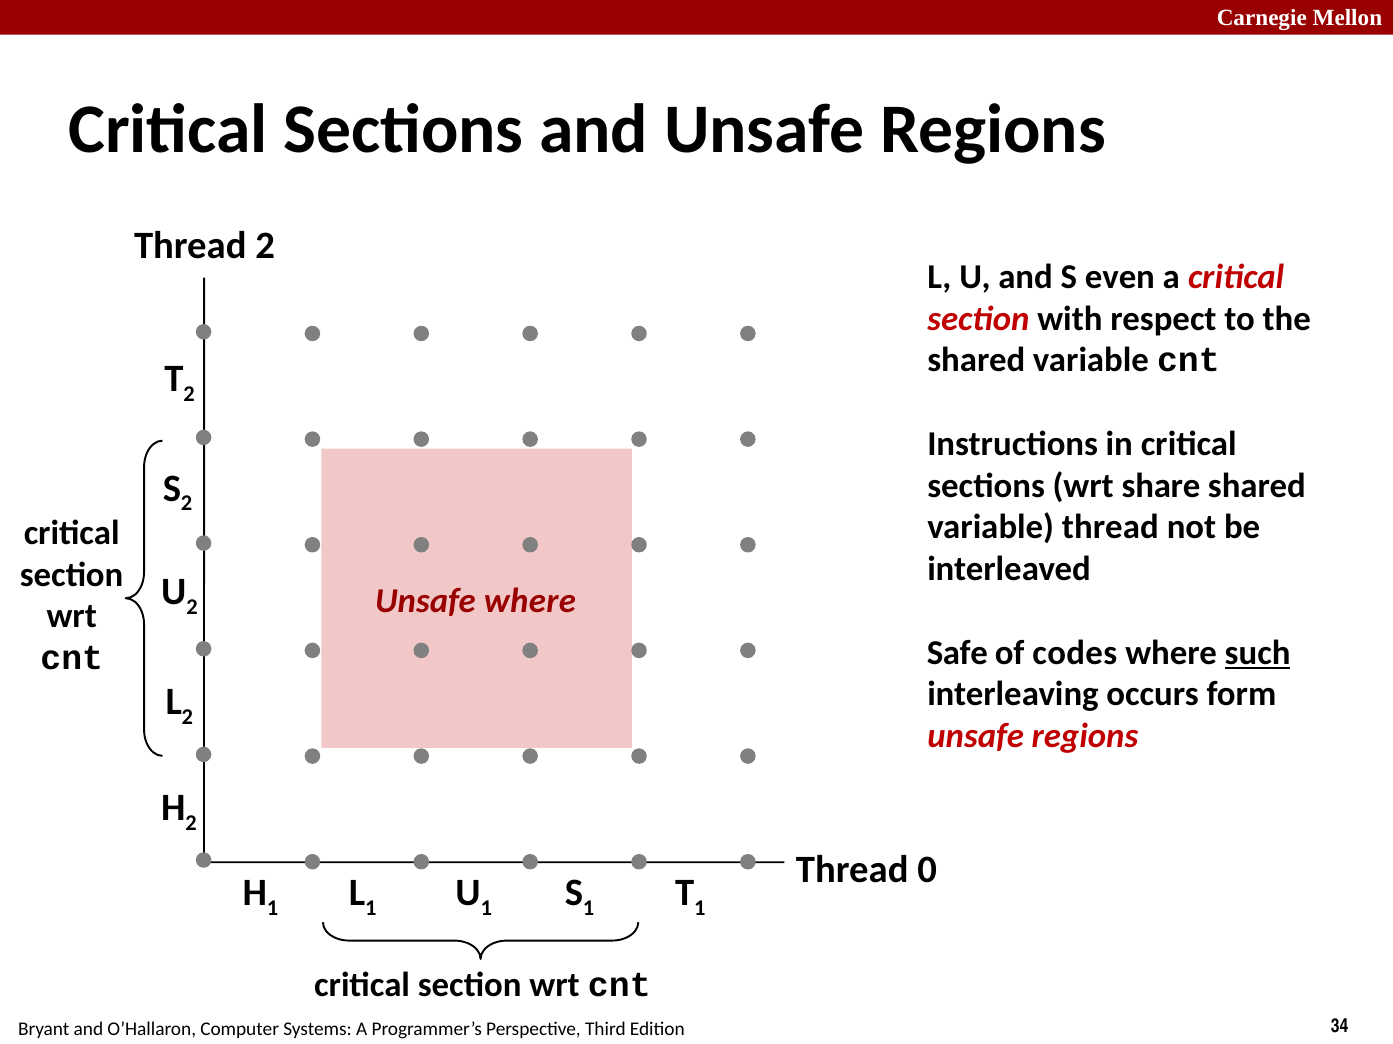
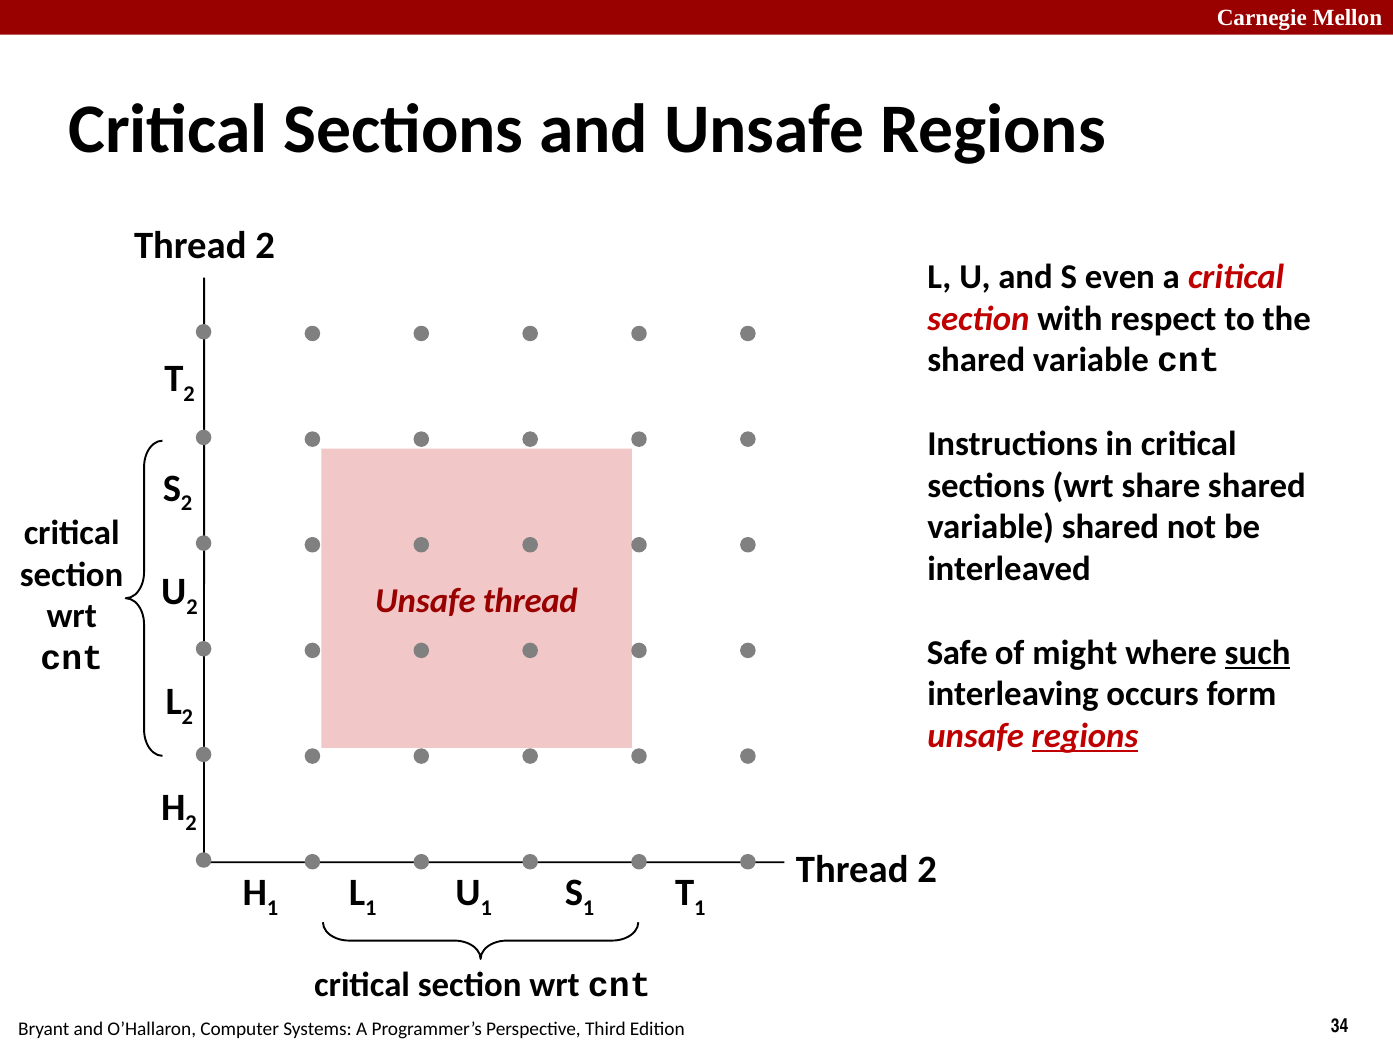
variable thread: thread -> shared
Unsafe where: where -> thread
codes: codes -> might
regions at (1085, 737) underline: none -> present
0 at (927, 870): 0 -> 2
